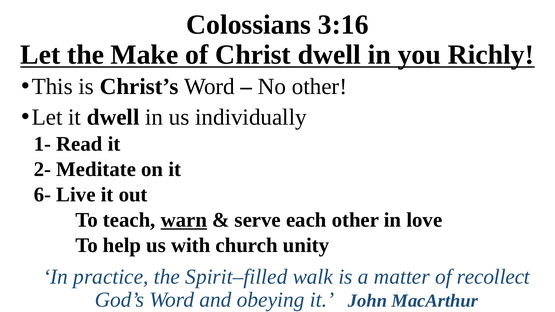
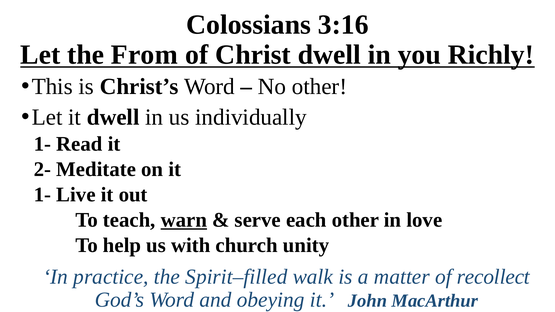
Make: Make -> From
6- at (42, 195): 6- -> 1-
